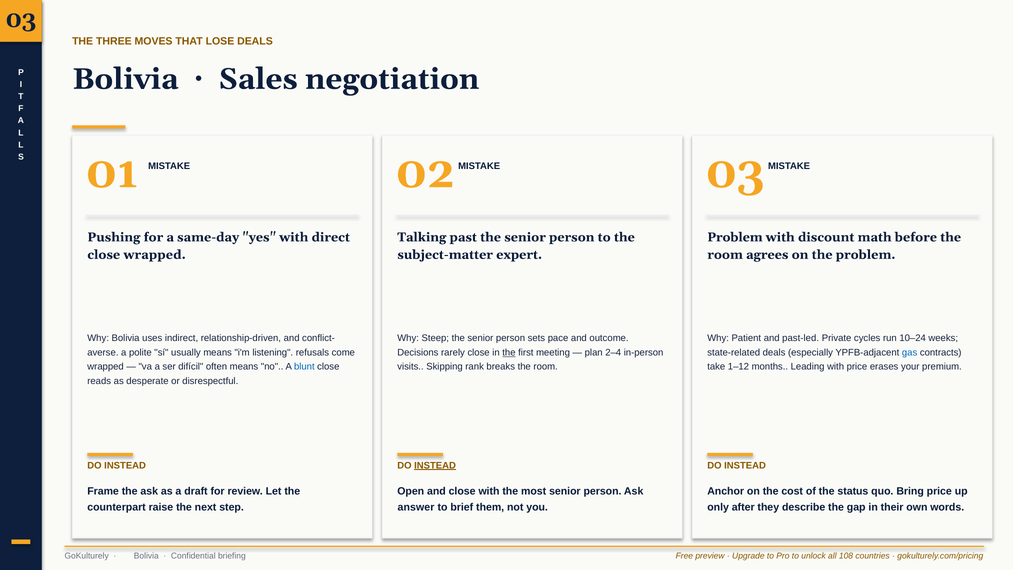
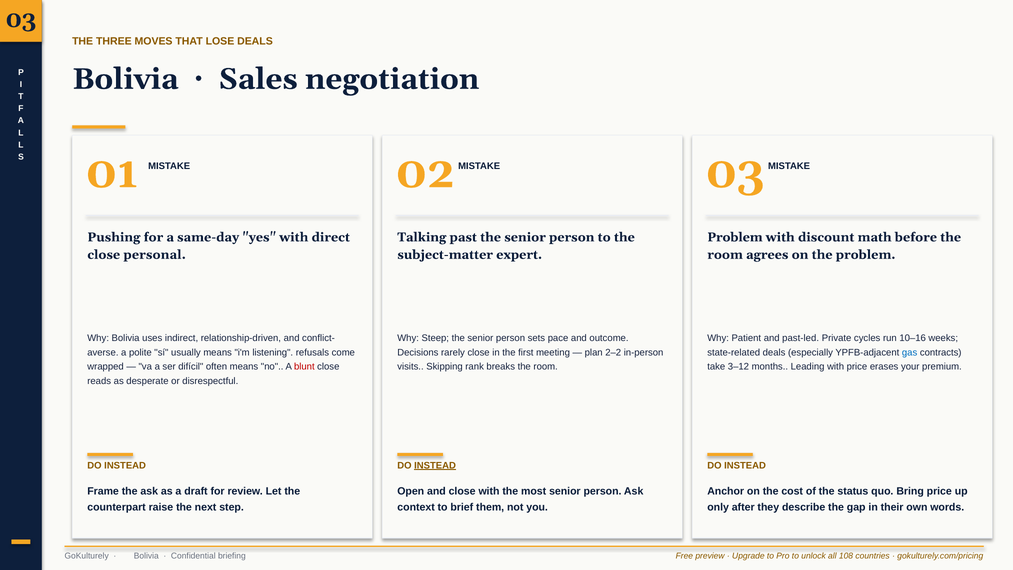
close wrapped: wrapped -> personal
10–24: 10–24 -> 10–16
the at (509, 352) underline: present -> none
2–4: 2–4 -> 2–2
blunt colour: blue -> red
1–12: 1–12 -> 3–12
answer: answer -> context
